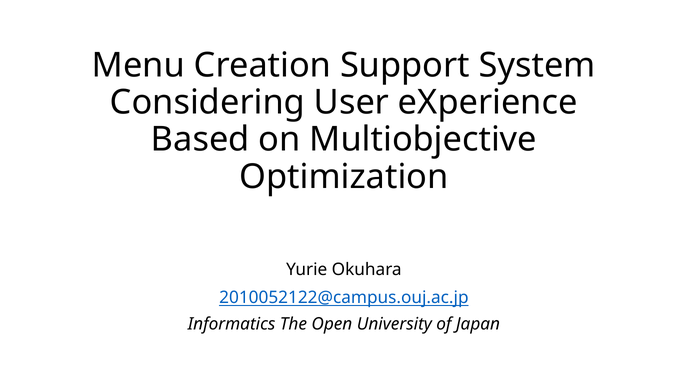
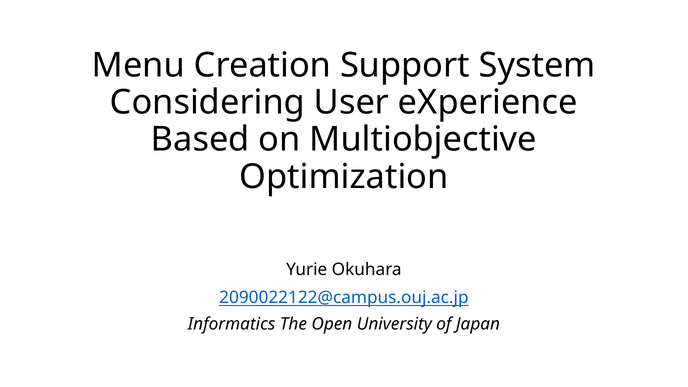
2010052122@campus.ouj.ac.jp: 2010052122@campus.ouj.ac.jp -> 2090022122@campus.ouj.ac.jp
